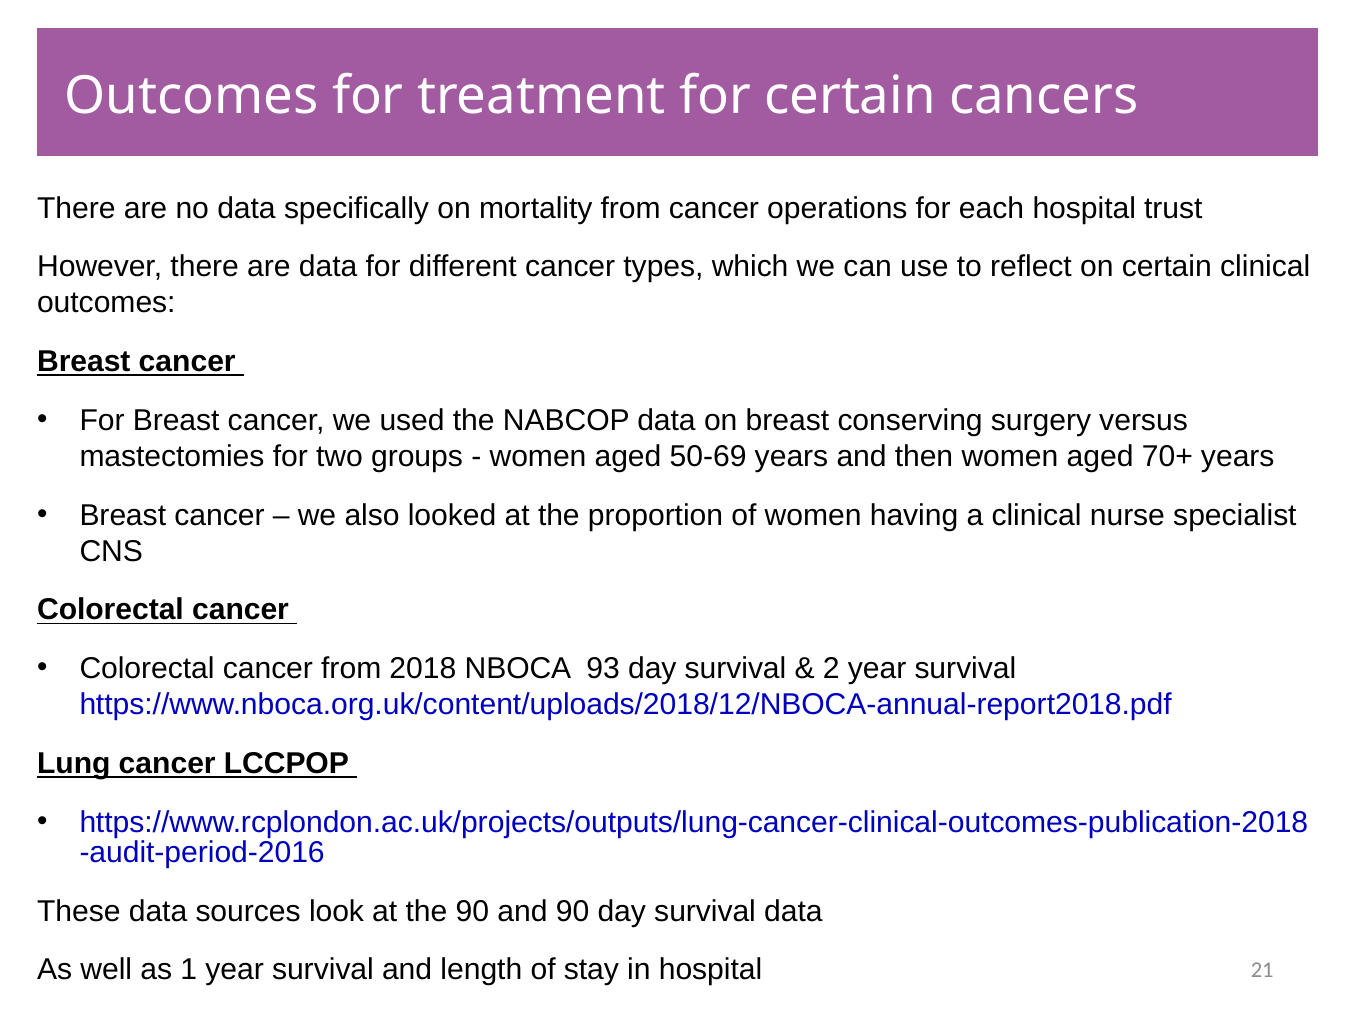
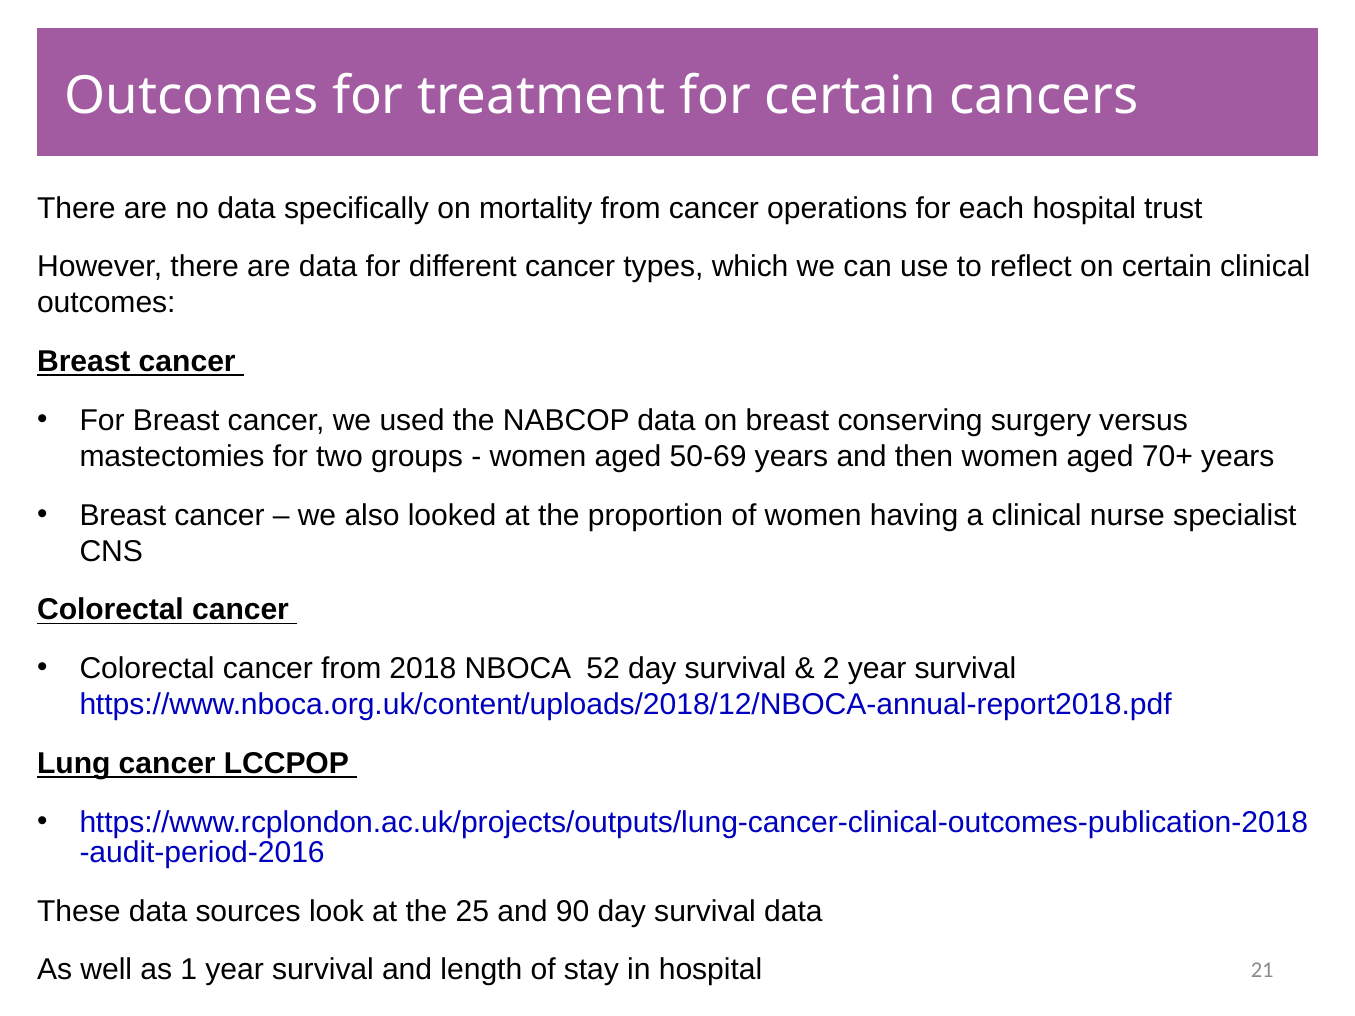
93: 93 -> 52
the 90: 90 -> 25
